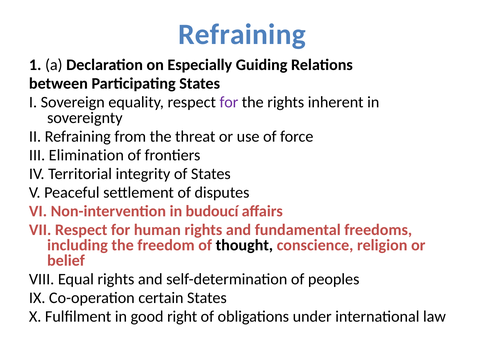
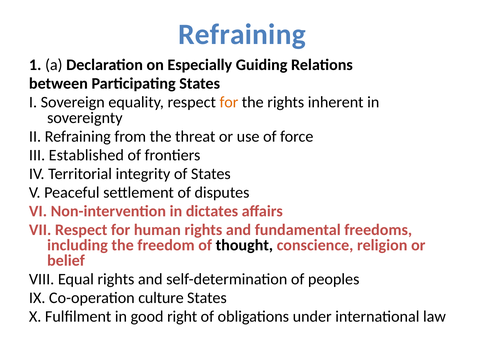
for at (229, 102) colour: purple -> orange
Elimination: Elimination -> Established
budoucí: budoucí -> dictates
certain: certain -> culture
